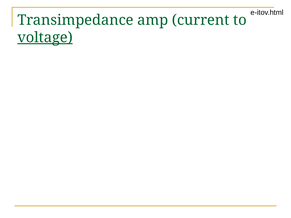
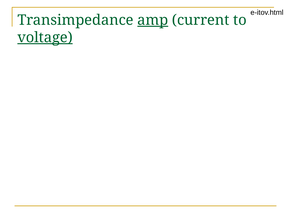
amp underline: none -> present
